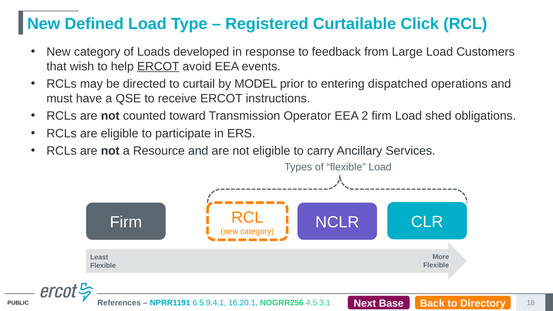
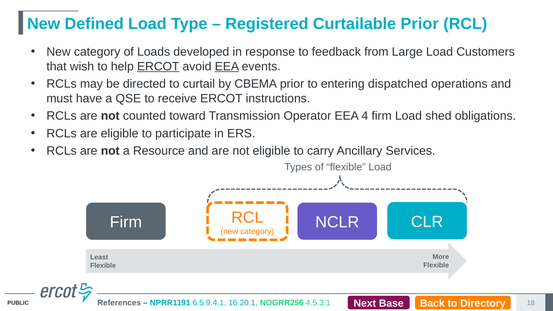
Curtailable Click: Click -> Prior
EEA at (227, 66) underline: none -> present
MODEL: MODEL -> CBEMA
2: 2 -> 4
